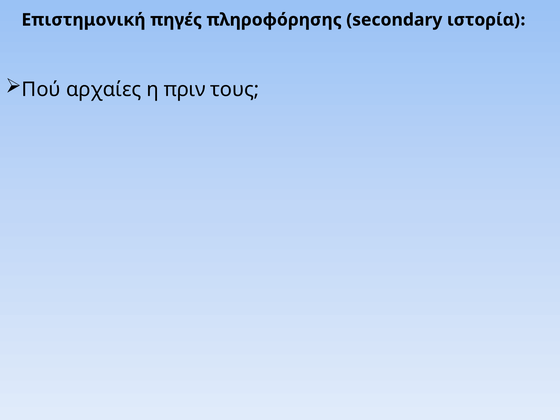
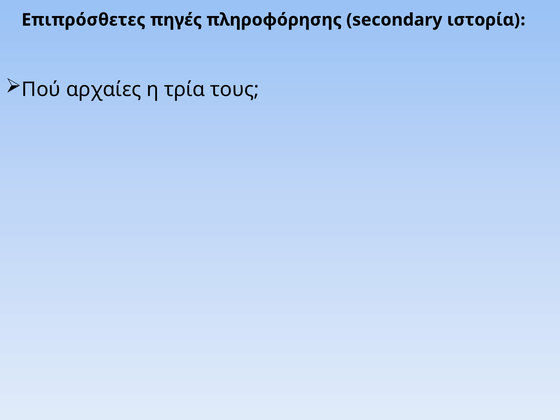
Επιστημονική: Επιστημονική -> Επιπρόσθετες
πριν: πριν -> τρία
